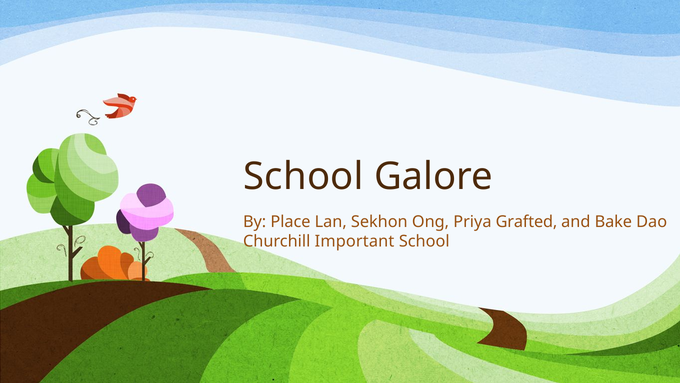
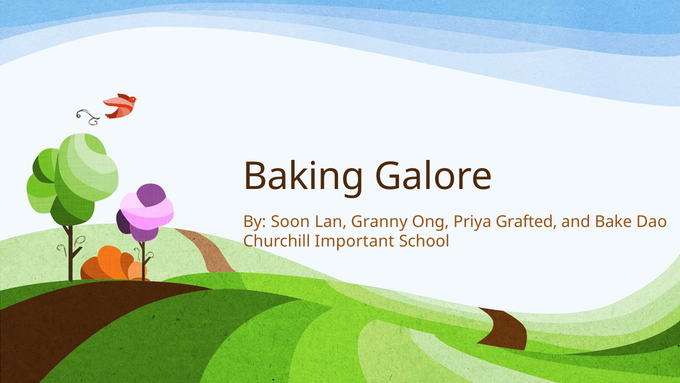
School at (303, 176): School -> Baking
Place: Place -> Soon
Sekhon: Sekhon -> Granny
